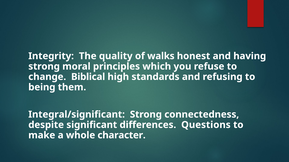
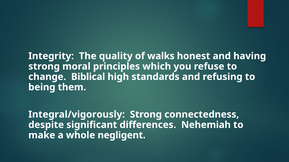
Integral/significant: Integral/significant -> Integral/vigorously
Questions: Questions -> Nehemiah
character: character -> negligent
